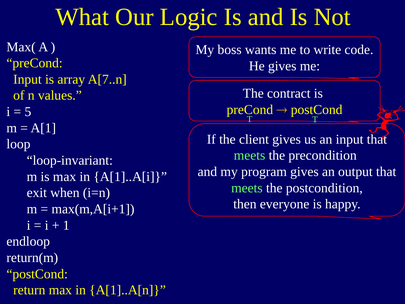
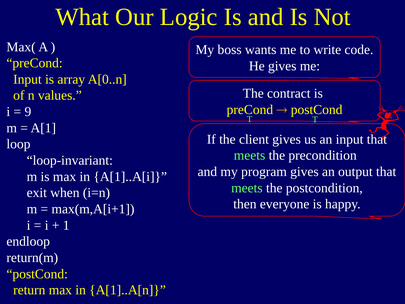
A[7..n: A[7..n -> A[0..n
5: 5 -> 9
